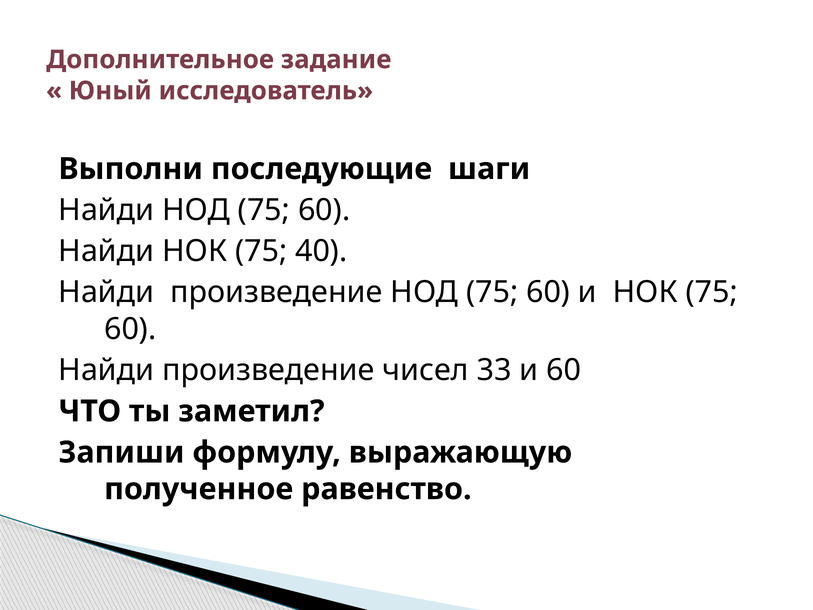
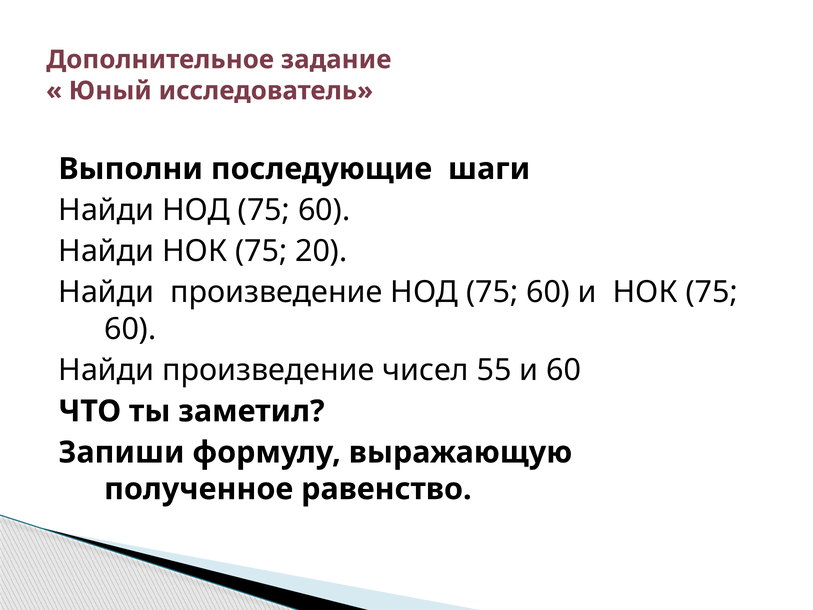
40: 40 -> 20
33: 33 -> 55
